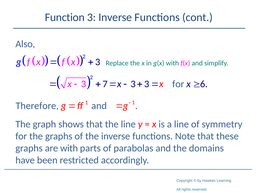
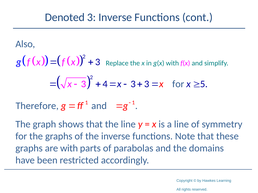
Function: Function -> Denoted
6: 6 -> 5
7: 7 -> 4
